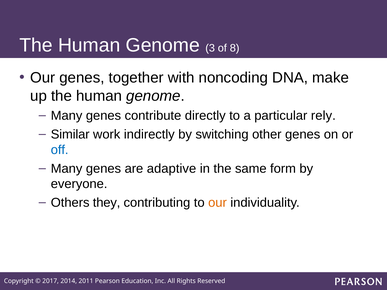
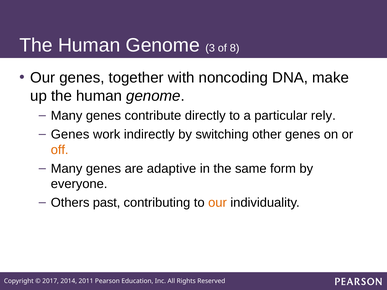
Similar at (70, 134): Similar -> Genes
off colour: blue -> orange
they: they -> past
